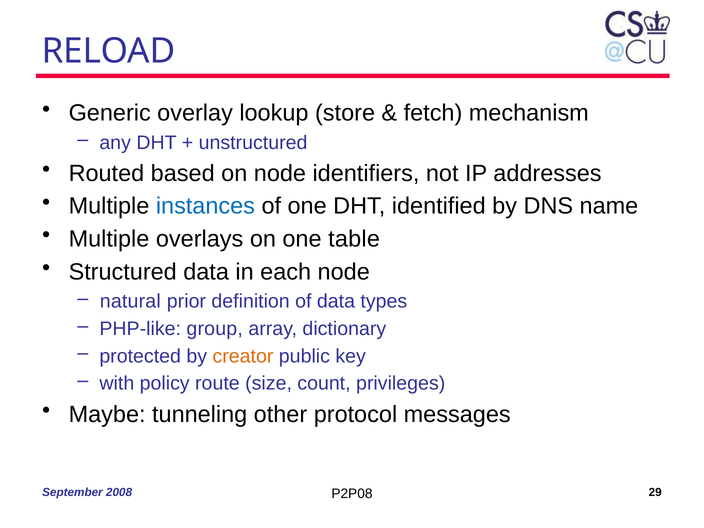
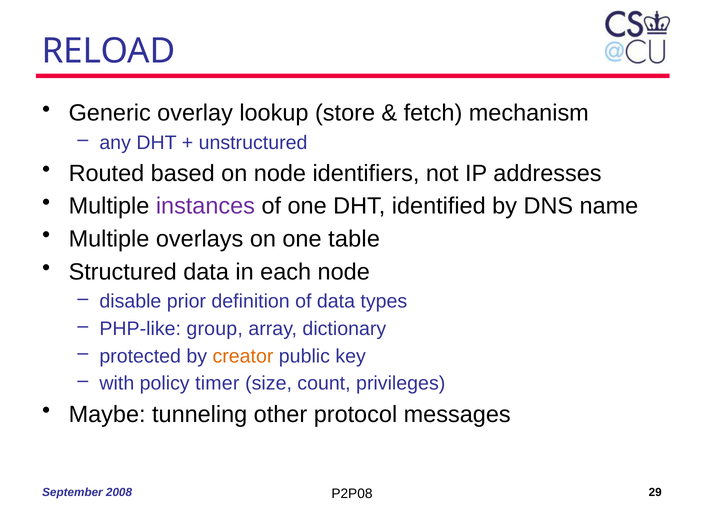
instances colour: blue -> purple
natural: natural -> disable
route: route -> timer
